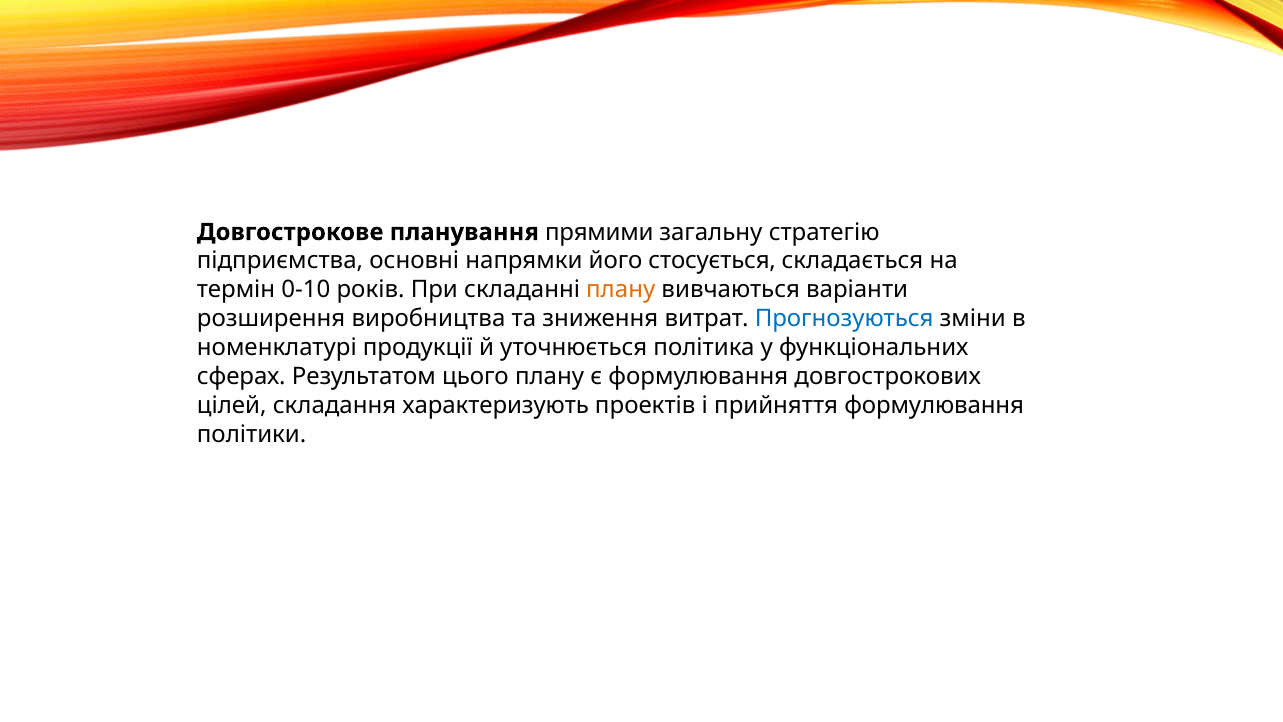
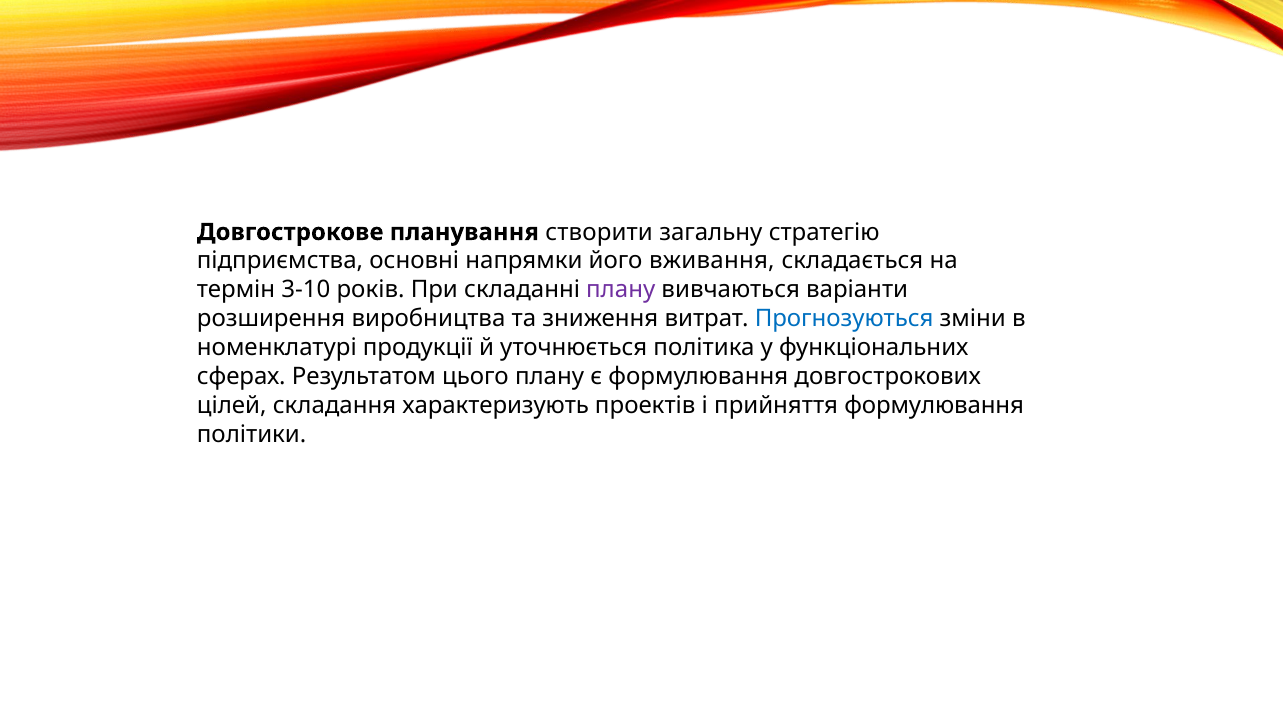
прямими: прямими -> створити
стосується: стосується -> вживання
0-10: 0-10 -> 3-10
плану at (621, 290) colour: orange -> purple
